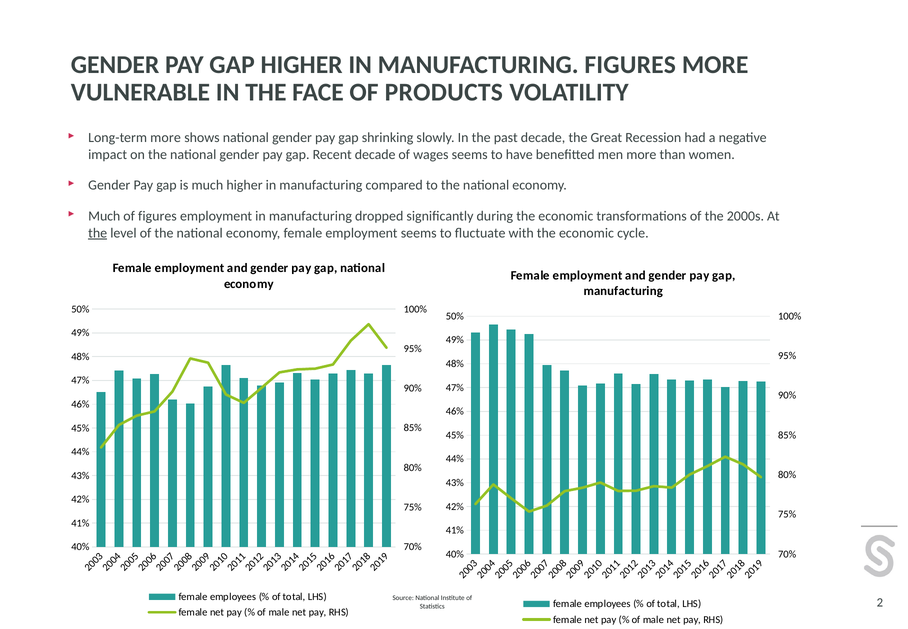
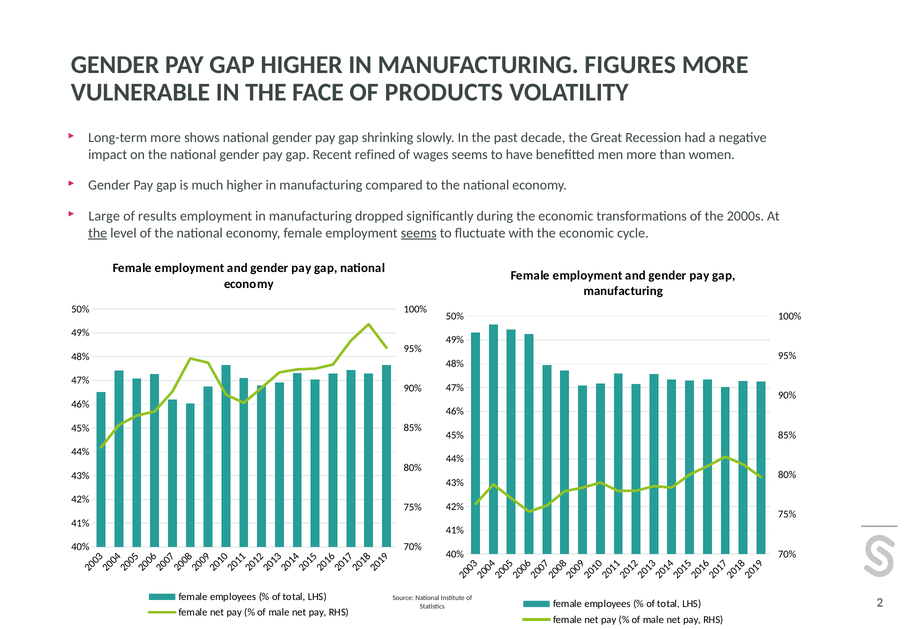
Recent decade: decade -> refined
Much at (104, 216): Much -> Large
of figures: figures -> results
seems at (419, 233) underline: none -> present
